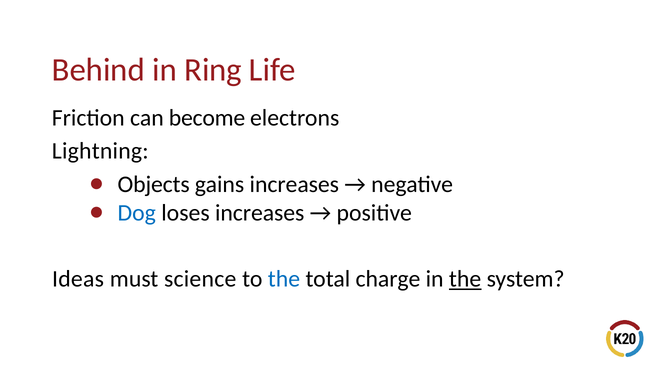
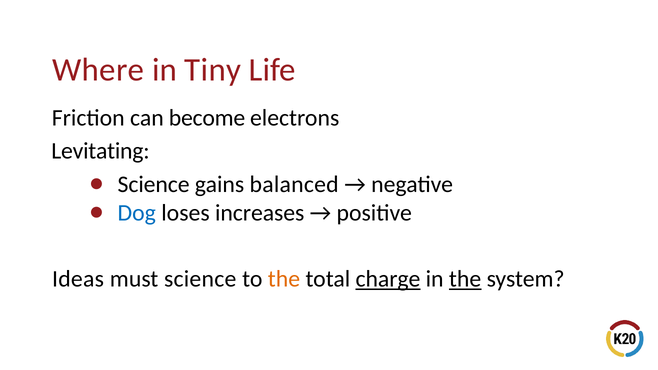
Behind: Behind -> Where
Ring: Ring -> Tiny
Lightning: Lightning -> Levitating
Objects at (154, 184): Objects -> Science
gains increases: increases -> balanced
the at (284, 279) colour: blue -> orange
charge underline: none -> present
